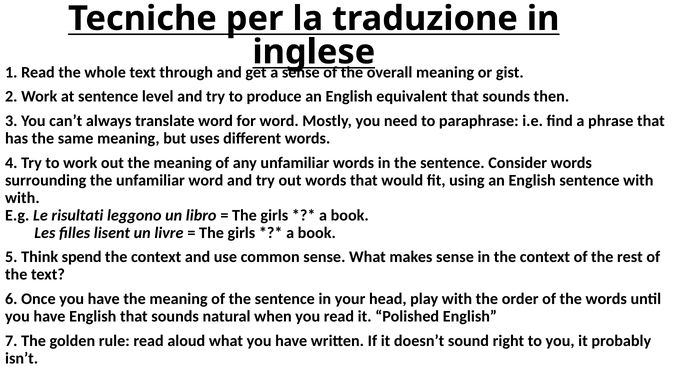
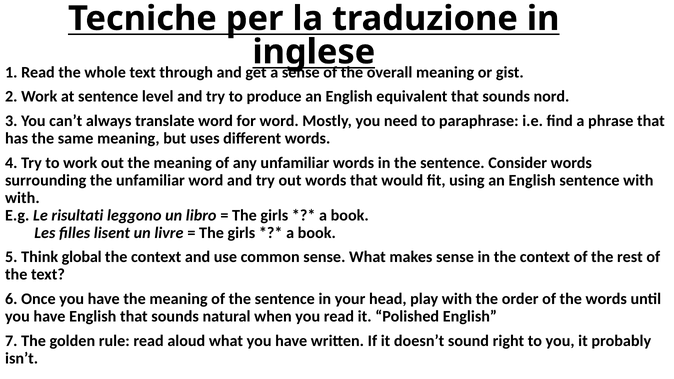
then: then -> nord
spend: spend -> global
